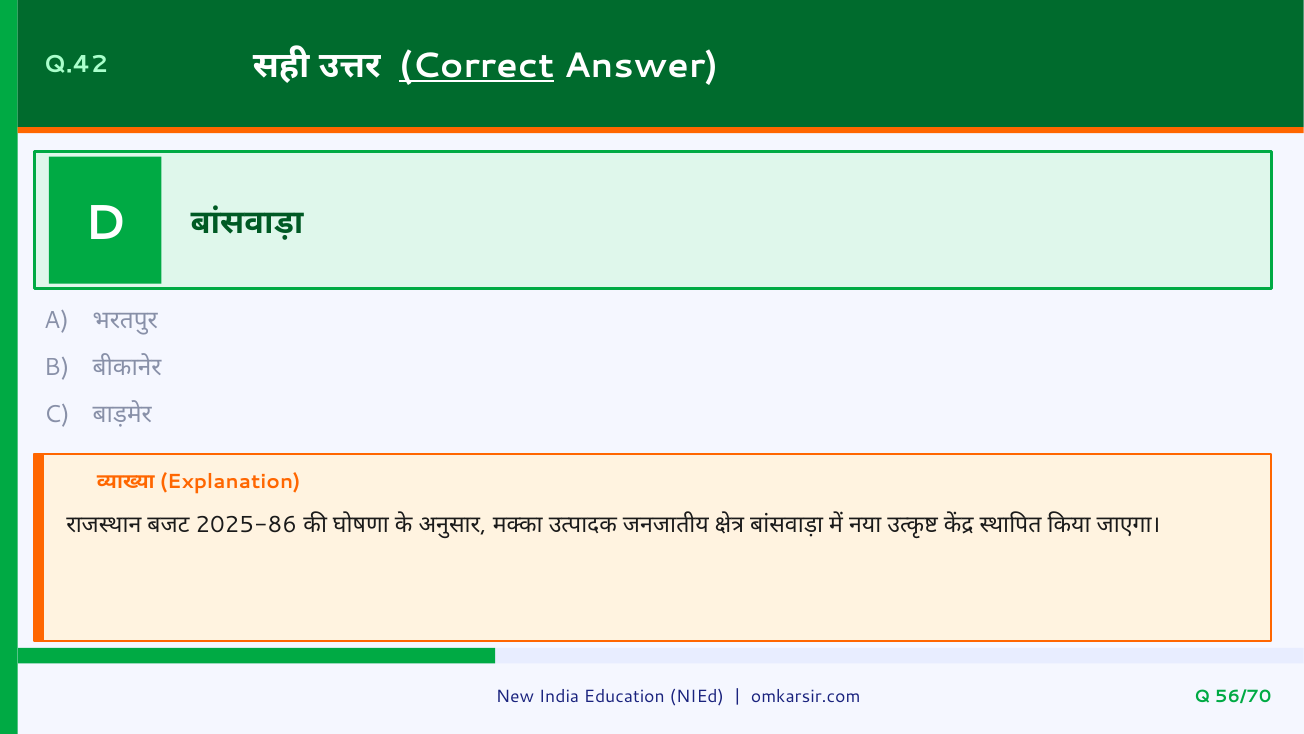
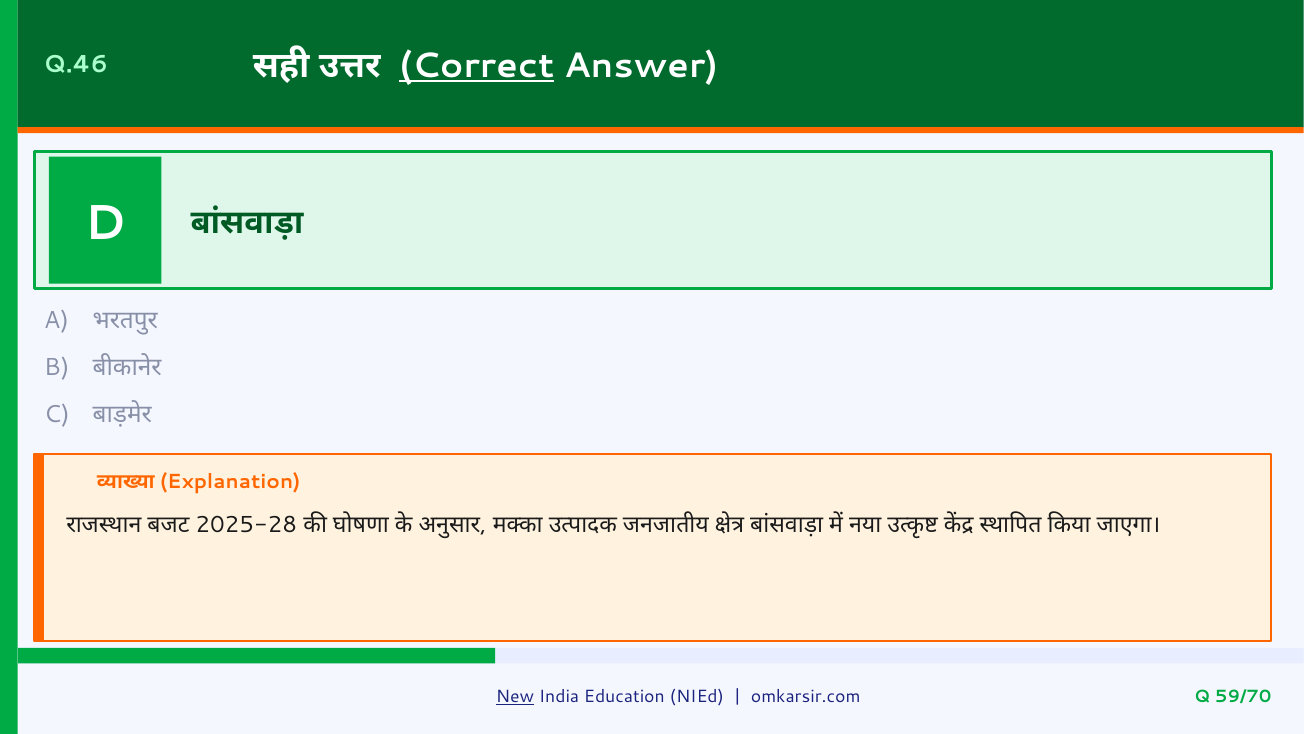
Q.42: Q.42 -> Q.46
2025-86: 2025-86 -> 2025-28
New underline: none -> present
56/70: 56/70 -> 59/70
